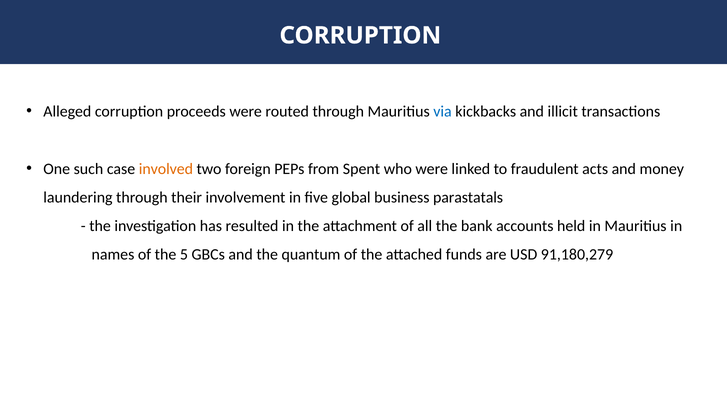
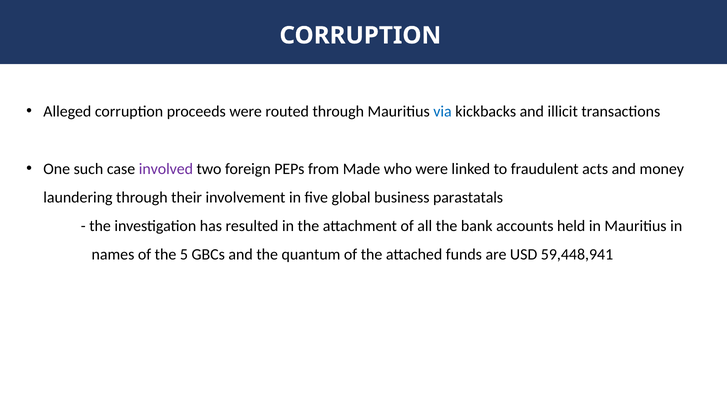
involved colour: orange -> purple
Spent: Spent -> Made
91,180,279: 91,180,279 -> 59,448,941
